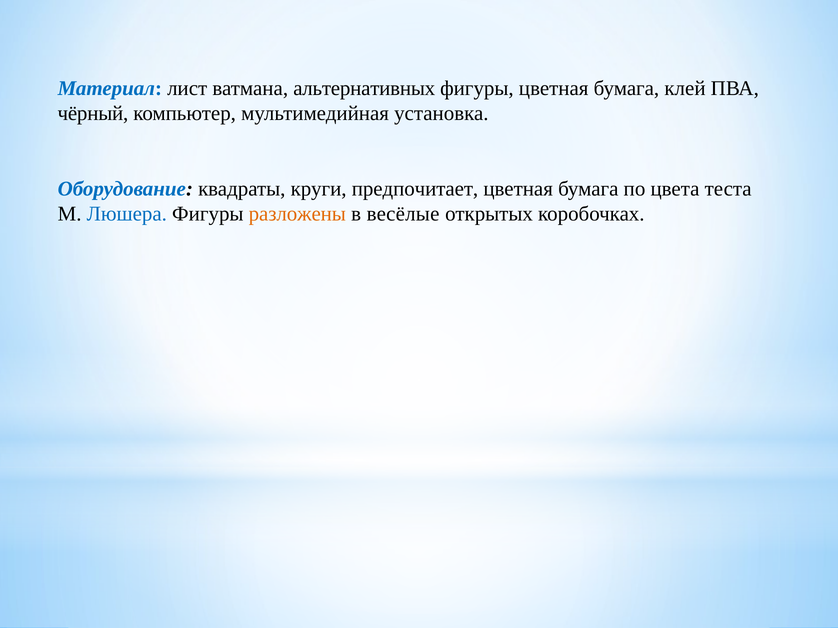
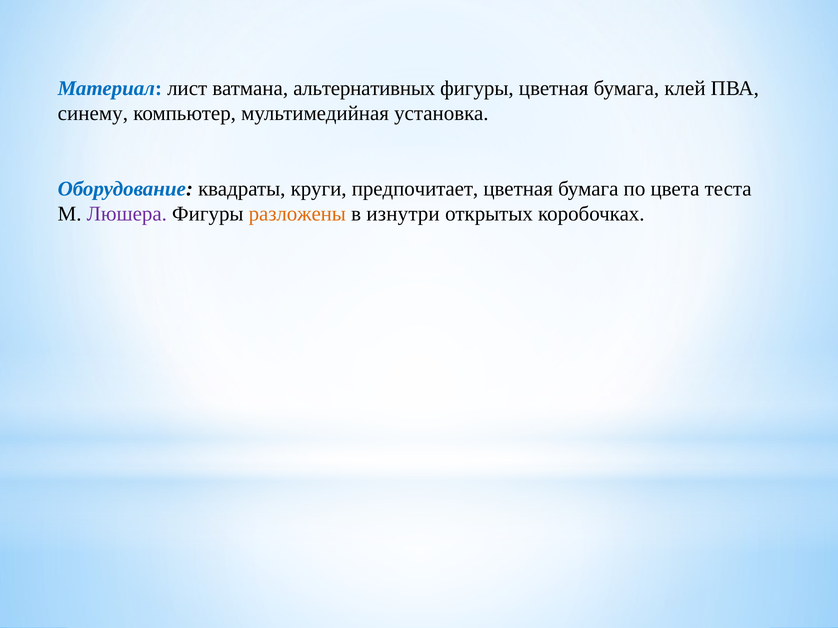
чёрный: чёрный -> синему
Люшера colour: blue -> purple
весёлые: весёлые -> изнутри
